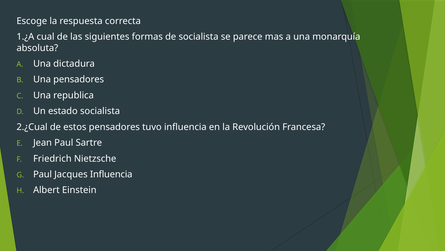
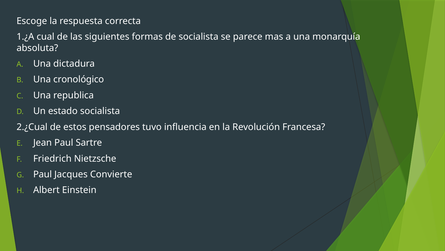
Una pensadores: pensadores -> cronológico
Jacques Influencia: Influencia -> Convierte
